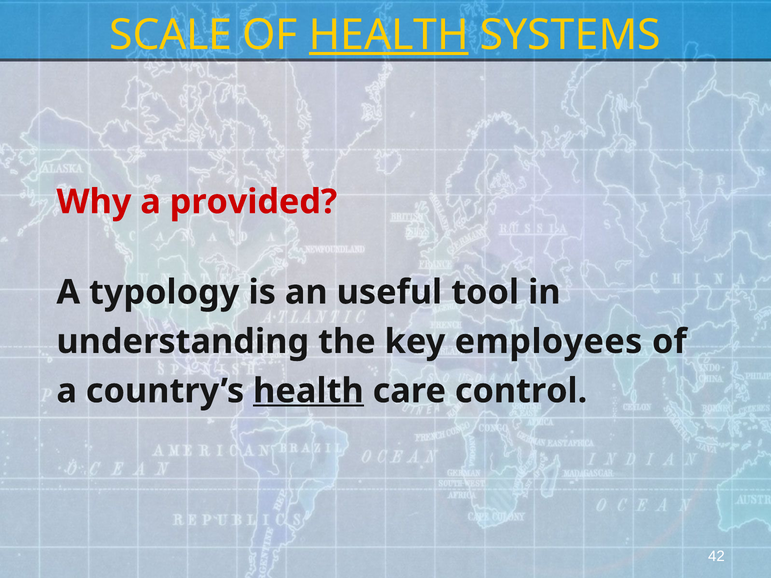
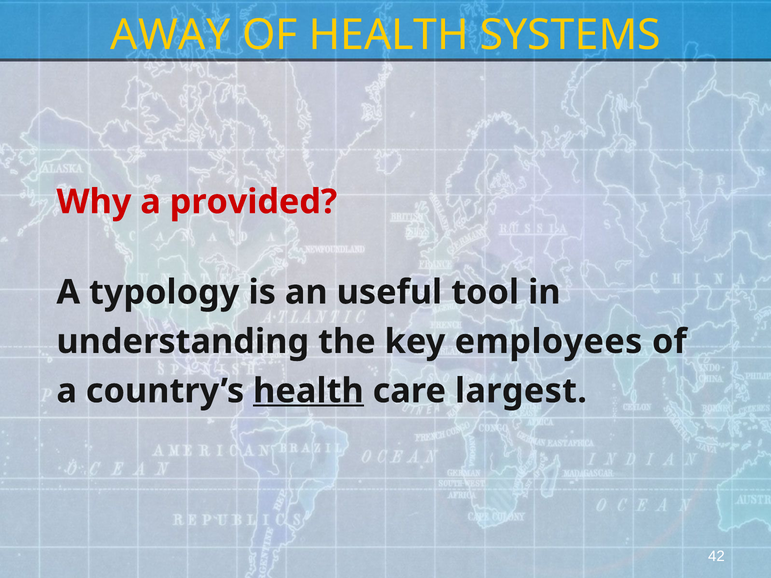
SCALE: SCALE -> AWAY
HEALTH at (389, 35) underline: present -> none
control: control -> largest
